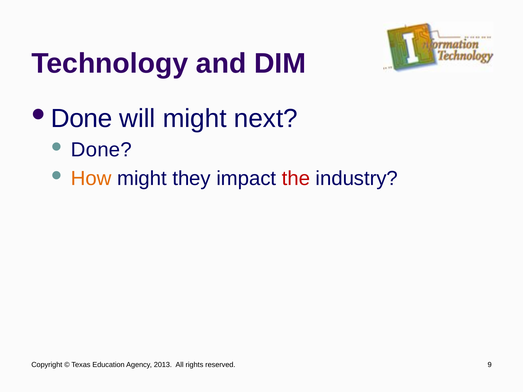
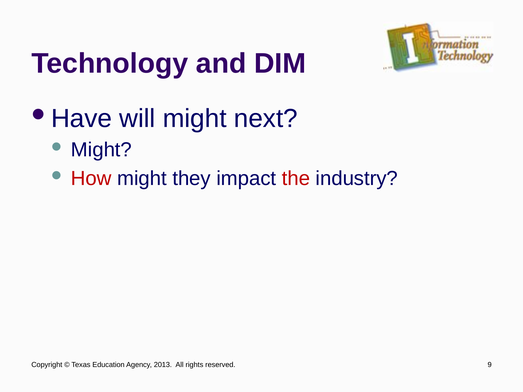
Done at (82, 118): Done -> Have
Done at (101, 150): Done -> Might
How colour: orange -> red
